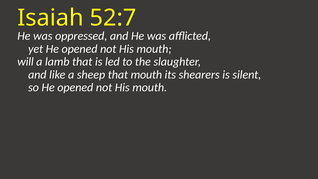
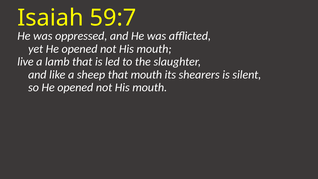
52:7: 52:7 -> 59:7
will: will -> live
